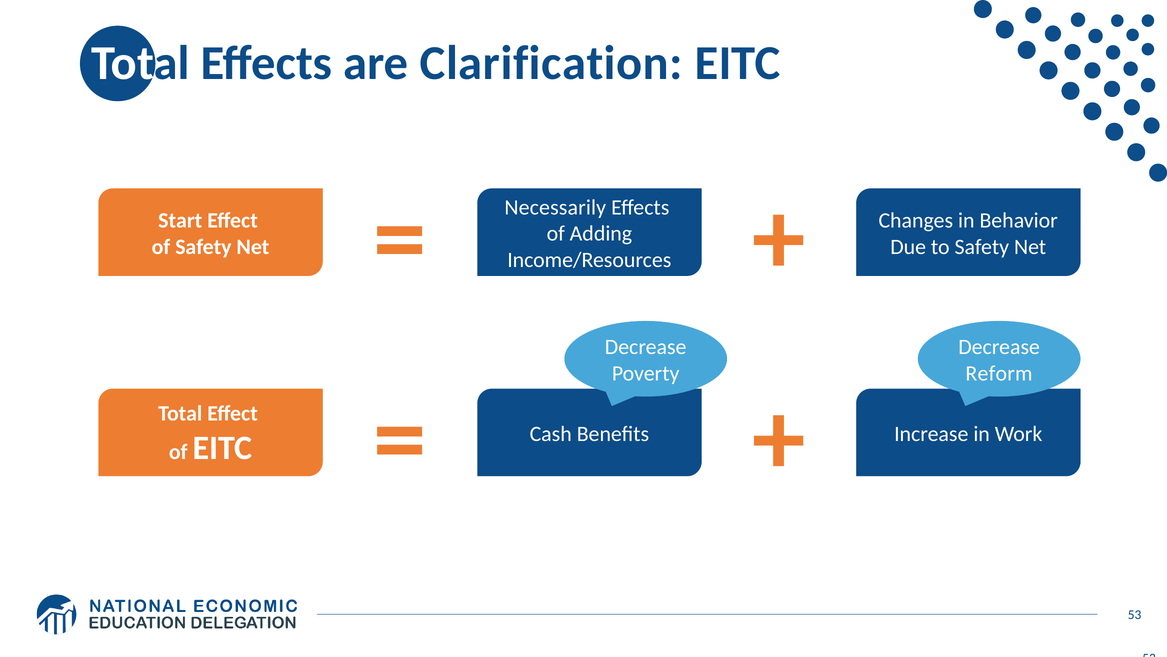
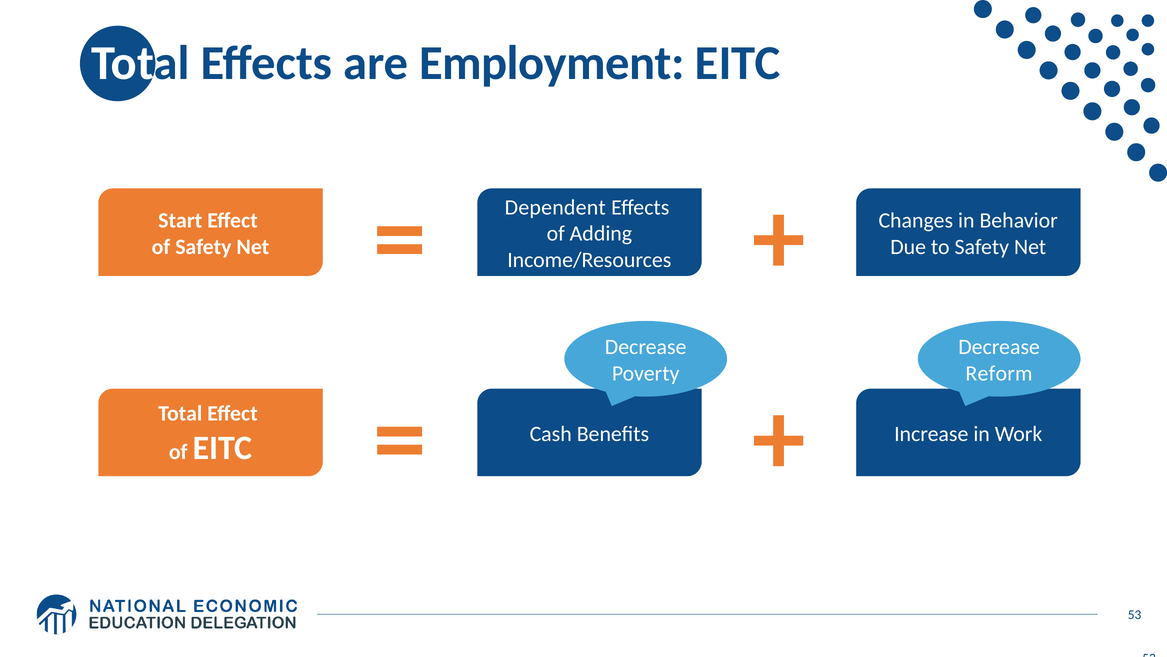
Clarification: Clarification -> Employment
Necessarily: Necessarily -> Dependent
